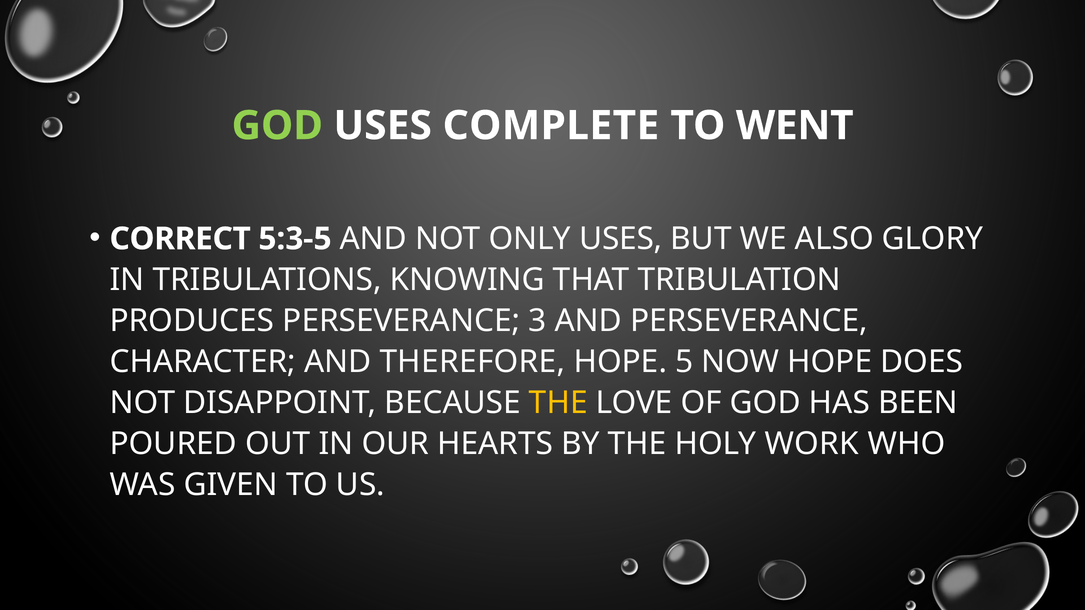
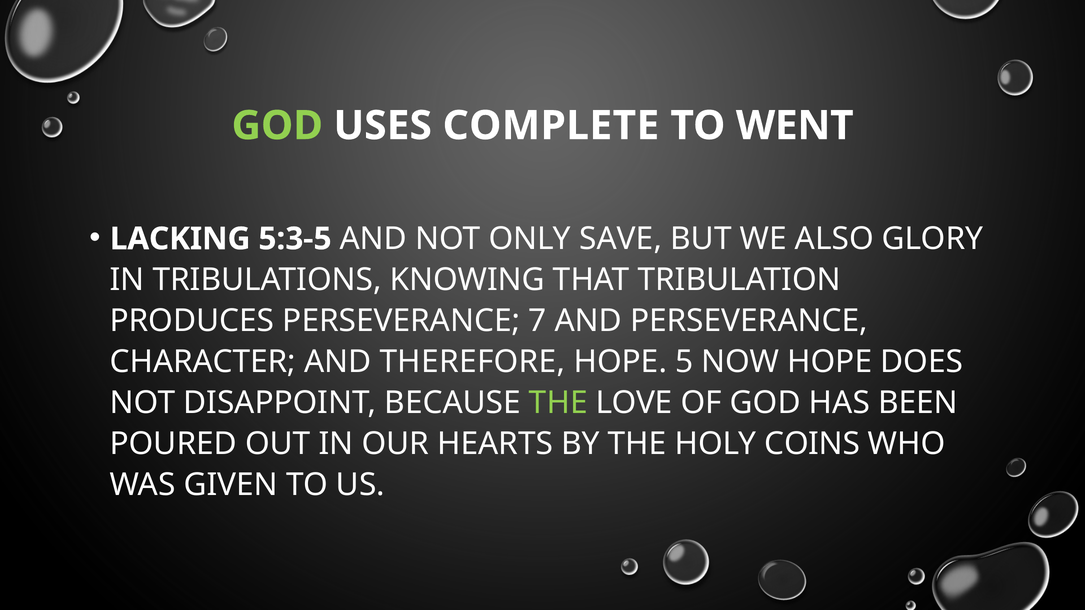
CORRECT: CORRECT -> LACKING
ONLY USES: USES -> SAVE
3: 3 -> 7
THE at (558, 403) colour: yellow -> light green
WORK: WORK -> COINS
